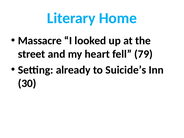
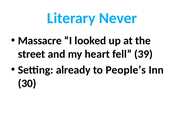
Home: Home -> Never
79: 79 -> 39
Suicide’s: Suicide’s -> People’s
